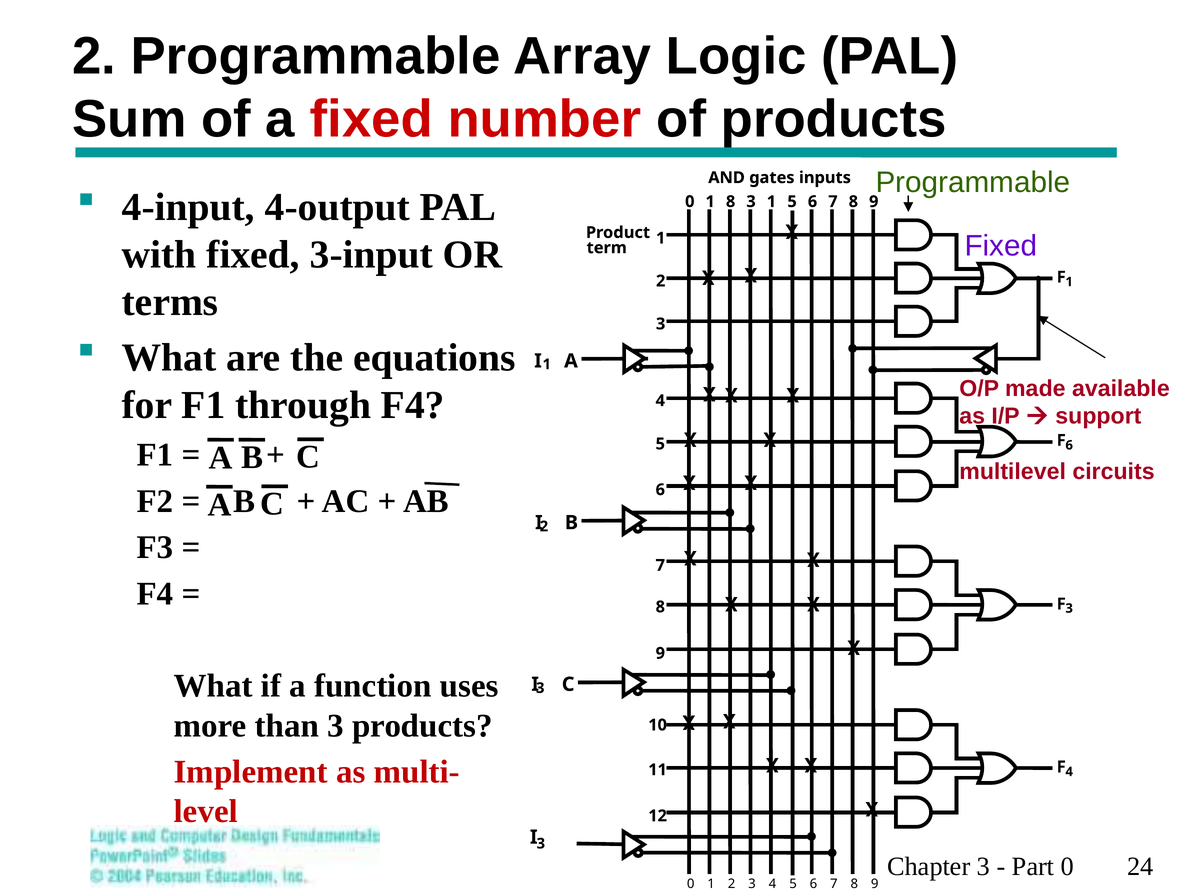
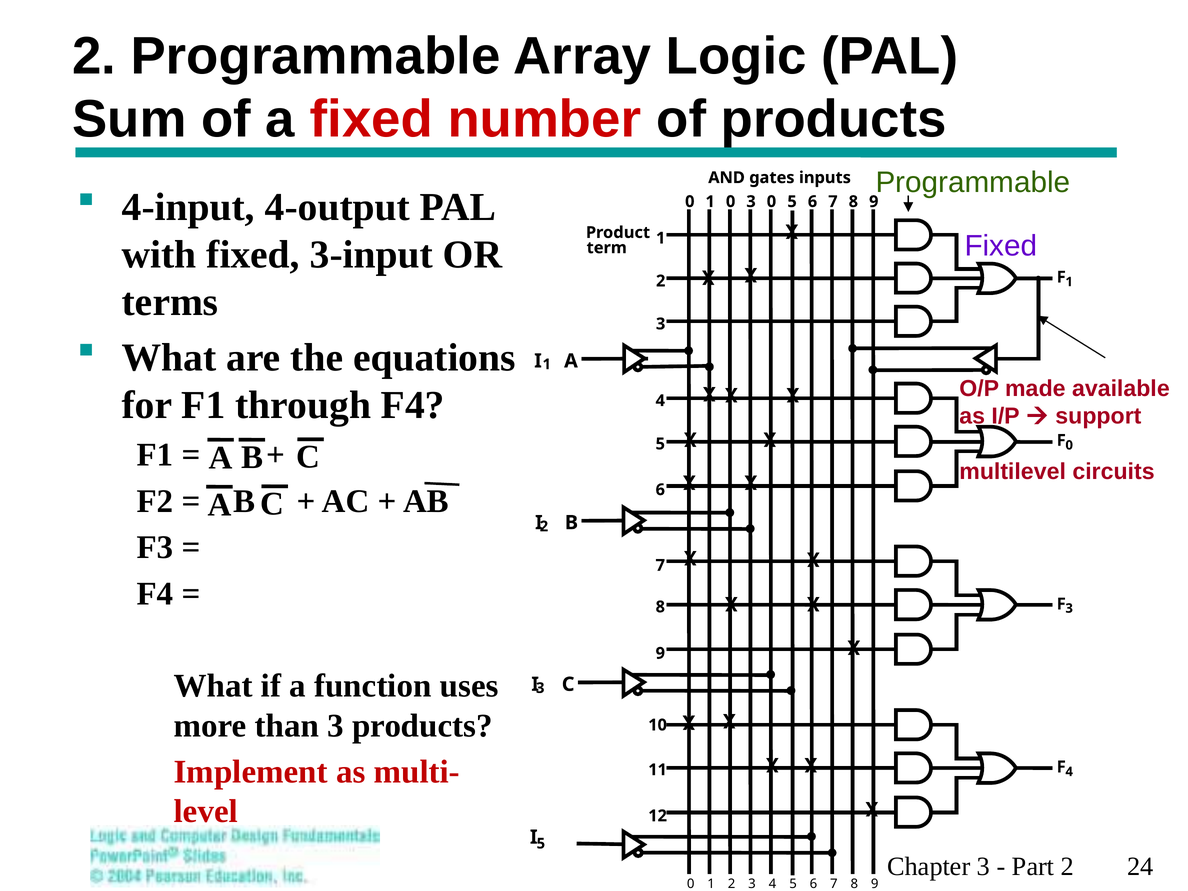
1 8: 8 -> 0
3 1: 1 -> 0
F 6: 6 -> 0
3 at (541, 844): 3 -> 5
Part 0: 0 -> 2
